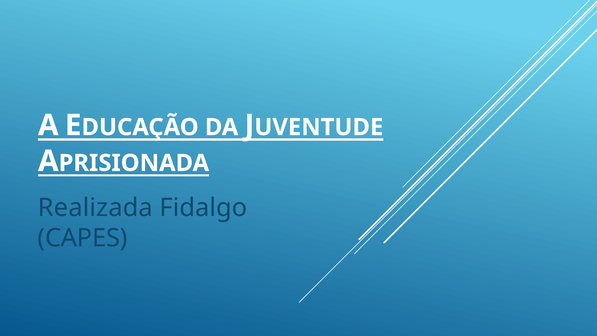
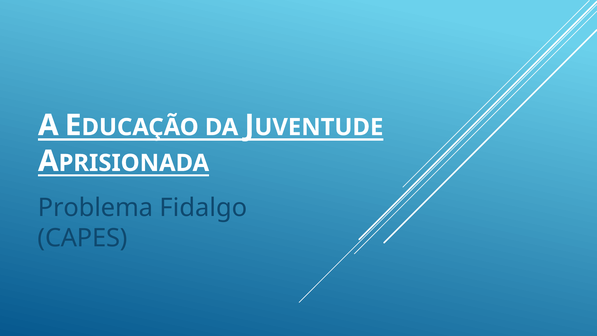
Realizada: Realizada -> Problema
